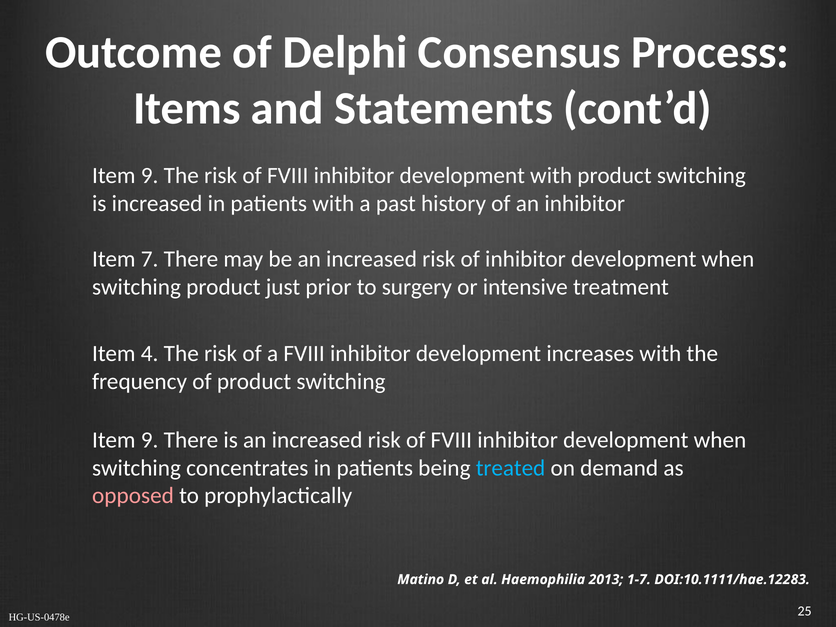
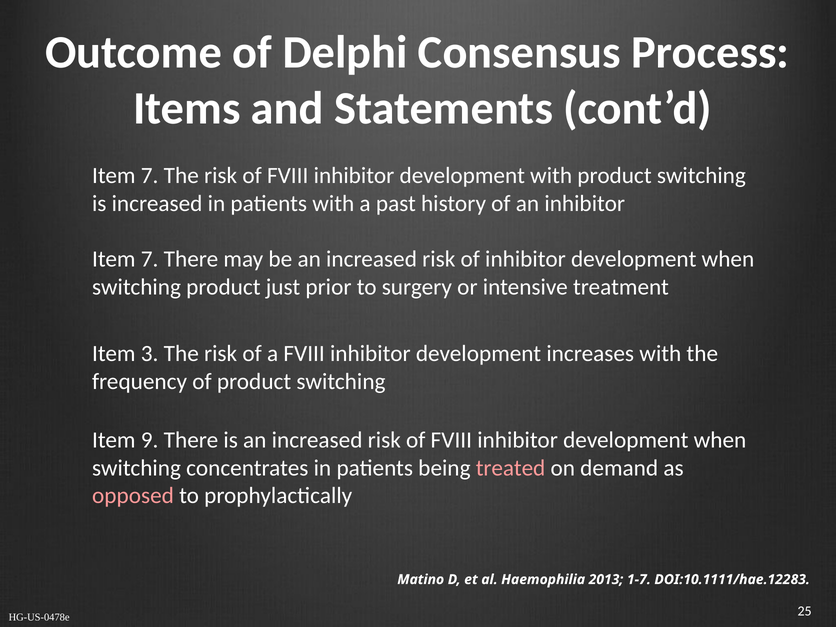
9 at (150, 176): 9 -> 7
4: 4 -> 3
treated colour: light blue -> pink
